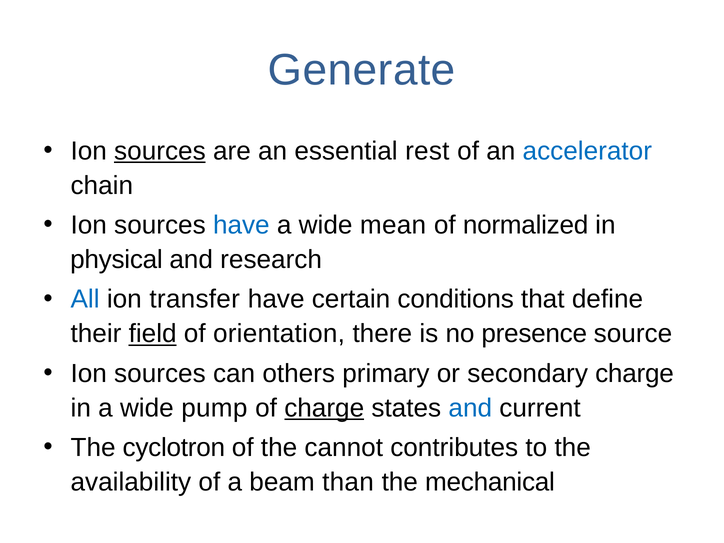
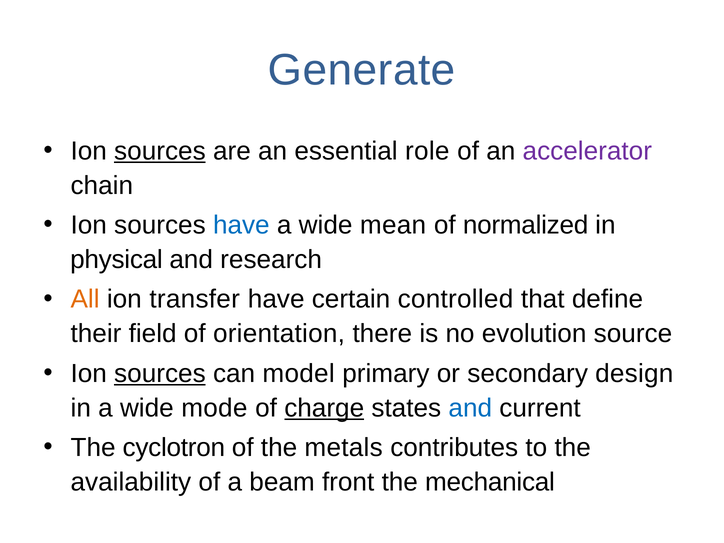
rest: rest -> role
accelerator colour: blue -> purple
All colour: blue -> orange
conditions: conditions -> controlled
field underline: present -> none
presence: presence -> evolution
sources at (160, 374) underline: none -> present
others: others -> model
secondary charge: charge -> design
pump: pump -> mode
cannot: cannot -> metals
than: than -> front
